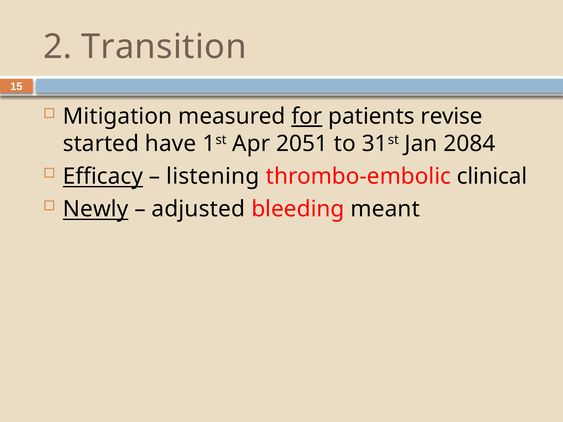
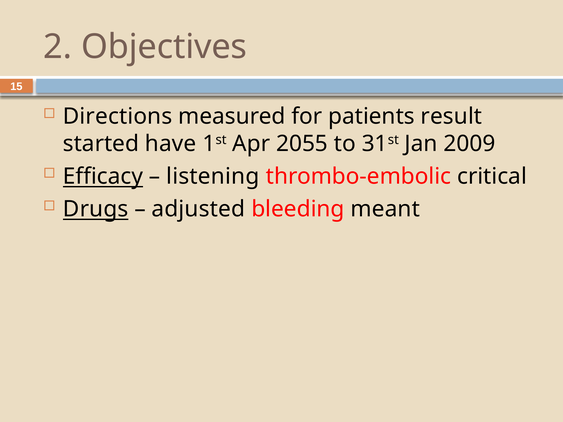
Transition: Transition -> Objectives
Mitigation: Mitigation -> Directions
for underline: present -> none
revise: revise -> result
2051: 2051 -> 2055
2084: 2084 -> 2009
clinical: clinical -> critical
Newly: Newly -> Drugs
